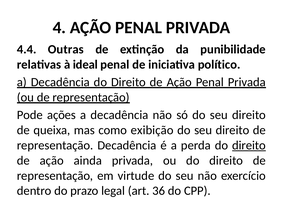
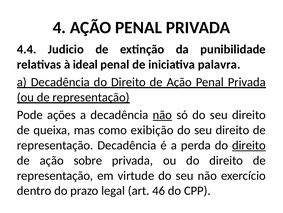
Outras: Outras -> Judicio
político: político -> palavra
não at (162, 115) underline: none -> present
ainda: ainda -> sobre
36: 36 -> 46
